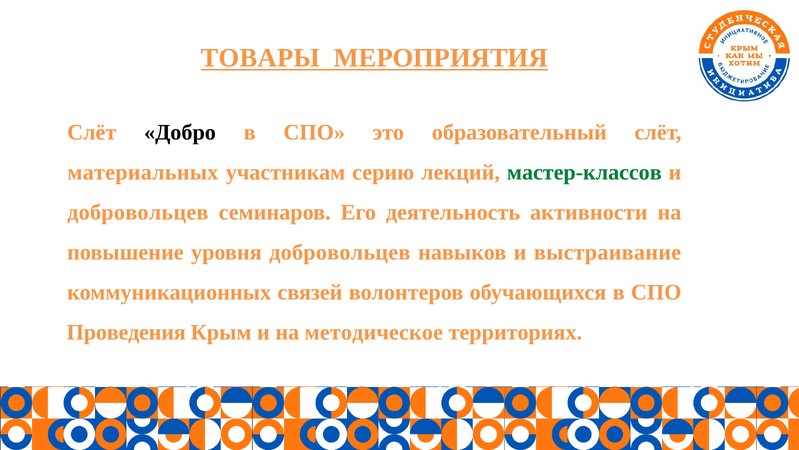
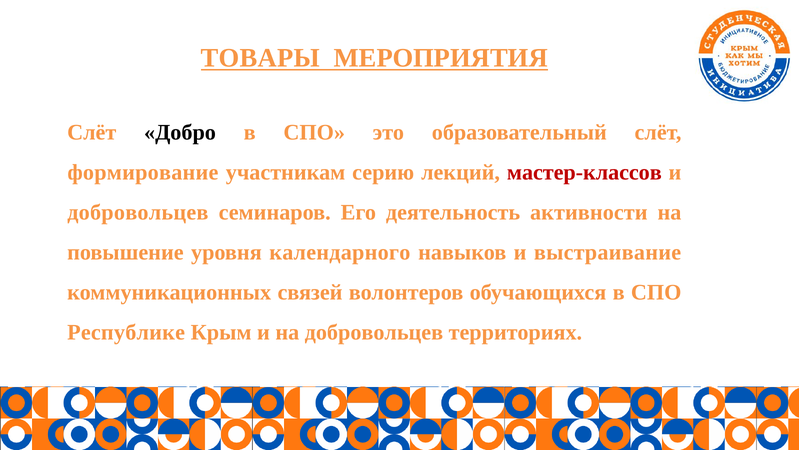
материальных: материальных -> формирование
мастер-классов colour: green -> red
уровня добровольцев: добровольцев -> календарного
Проведения: Проведения -> Республике
на методическое: методическое -> добровольцев
